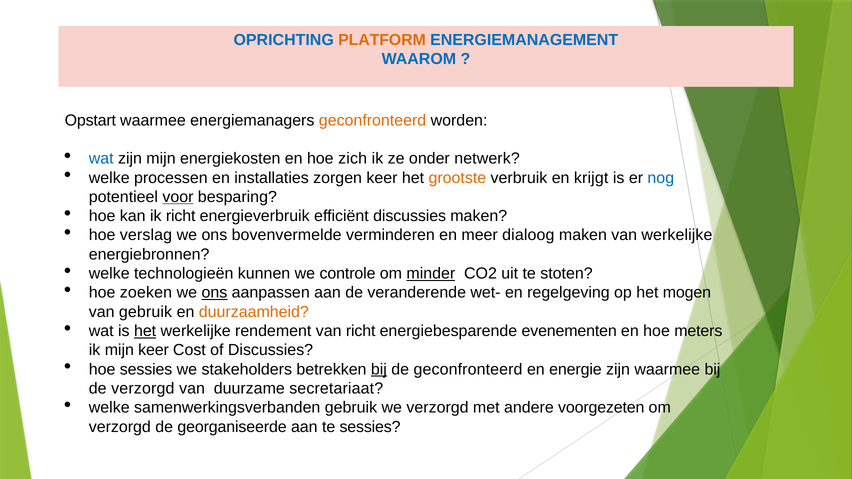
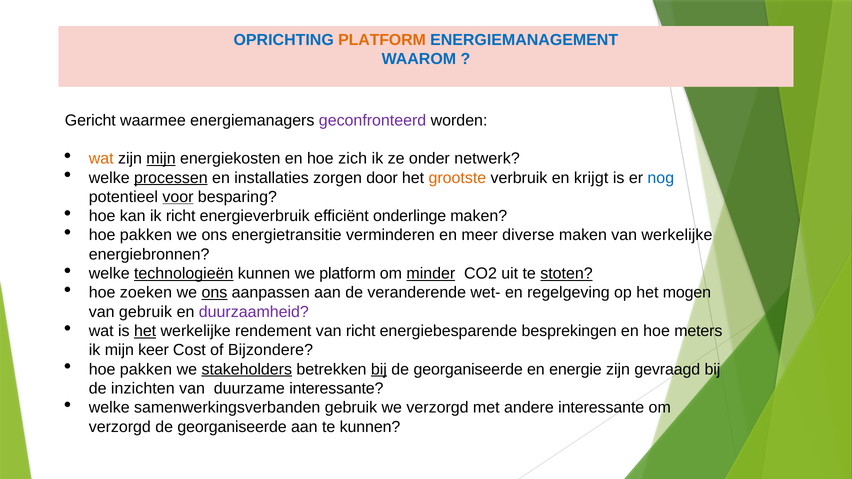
Opstart: Opstart -> Gericht
geconfronteerd at (373, 120) colour: orange -> purple
wat at (101, 159) colour: blue -> orange
mijn at (161, 159) underline: none -> present
processen underline: none -> present
zorgen keer: keer -> door
efficiënt discussies: discussies -> onderlinge
verslag at (146, 235): verslag -> pakken
bovenvermelde: bovenvermelde -> energietransitie
dialoog: dialoog -> diverse
technologieën underline: none -> present
we controle: controle -> platform
stoten underline: none -> present
duurzaamheid colour: orange -> purple
evenementen: evenementen -> besprekingen
of Discussies: Discussies -> Bijzondere
sessies at (146, 370): sessies -> pakken
stakeholders underline: none -> present
geconfronteerd at (468, 370): geconfronteerd -> georganiseerde
zijn waarmee: waarmee -> gevraagd
de verzorgd: verzorgd -> inzichten
duurzame secretariaat: secretariaat -> interessante
andere voorgezeten: voorgezeten -> interessante
te sessies: sessies -> kunnen
